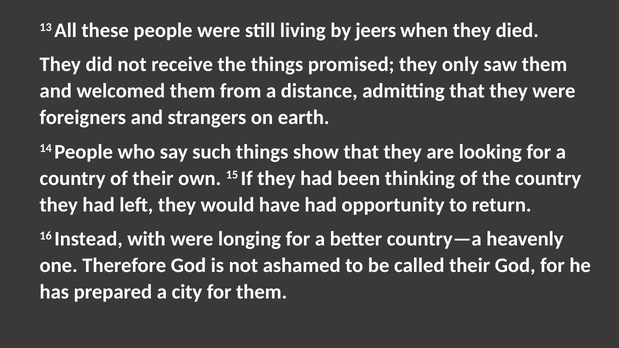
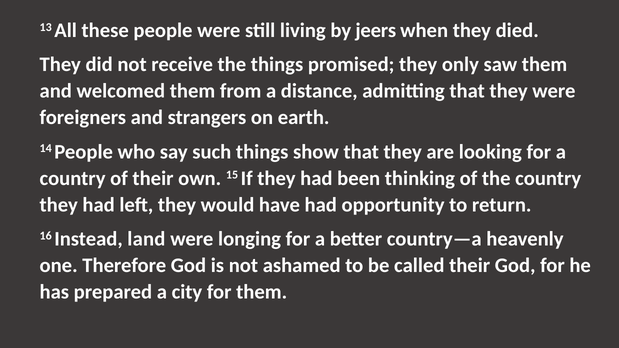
with: with -> land
